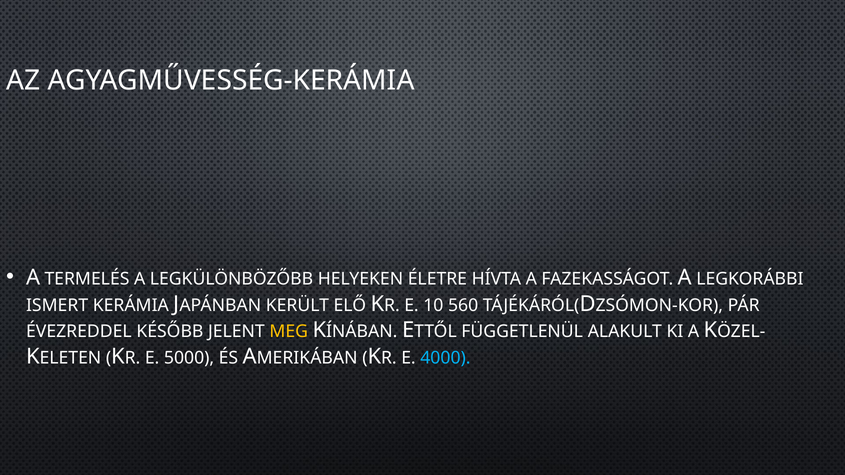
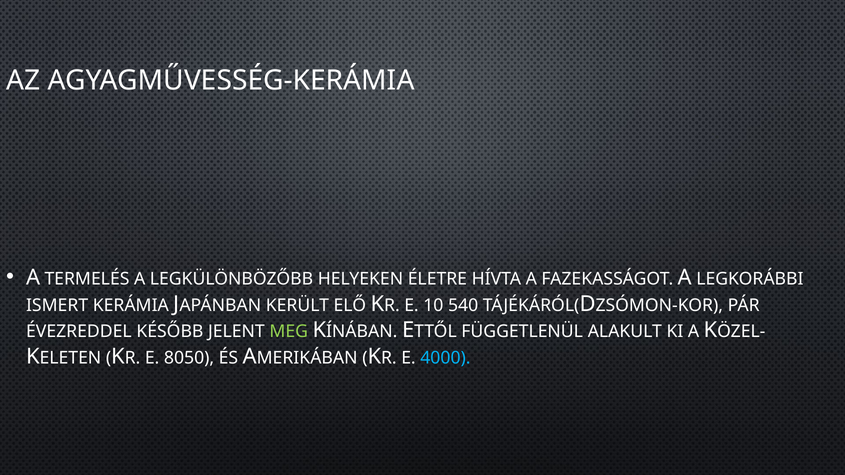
560: 560 -> 540
MEG colour: yellow -> light green
5000: 5000 -> 8050
